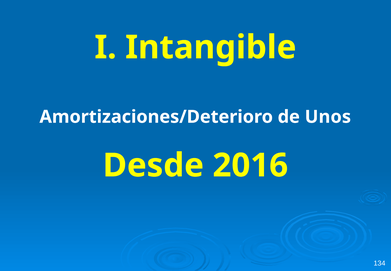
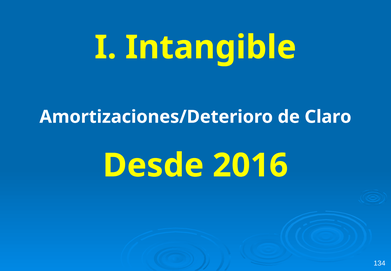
Unos: Unos -> Claro
